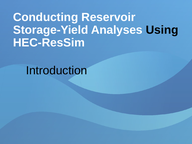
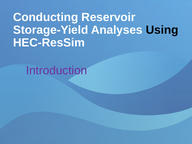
Introduction colour: black -> purple
